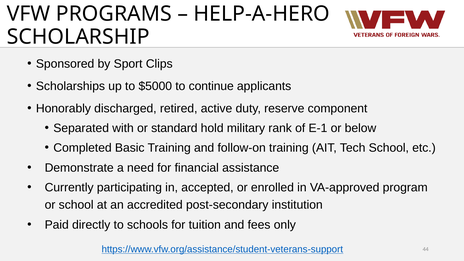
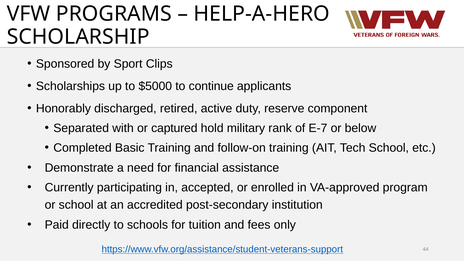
standard: standard -> captured
E-1: E-1 -> E-7
